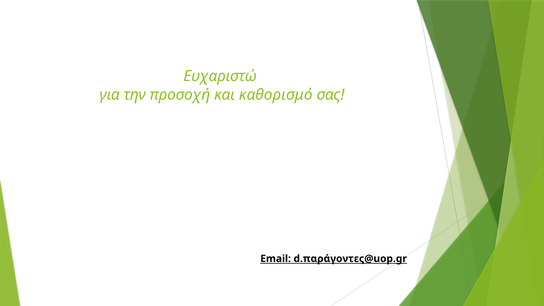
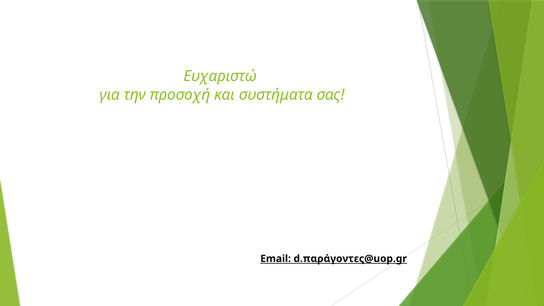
καθορισμό: καθορισμό -> συστήματα
